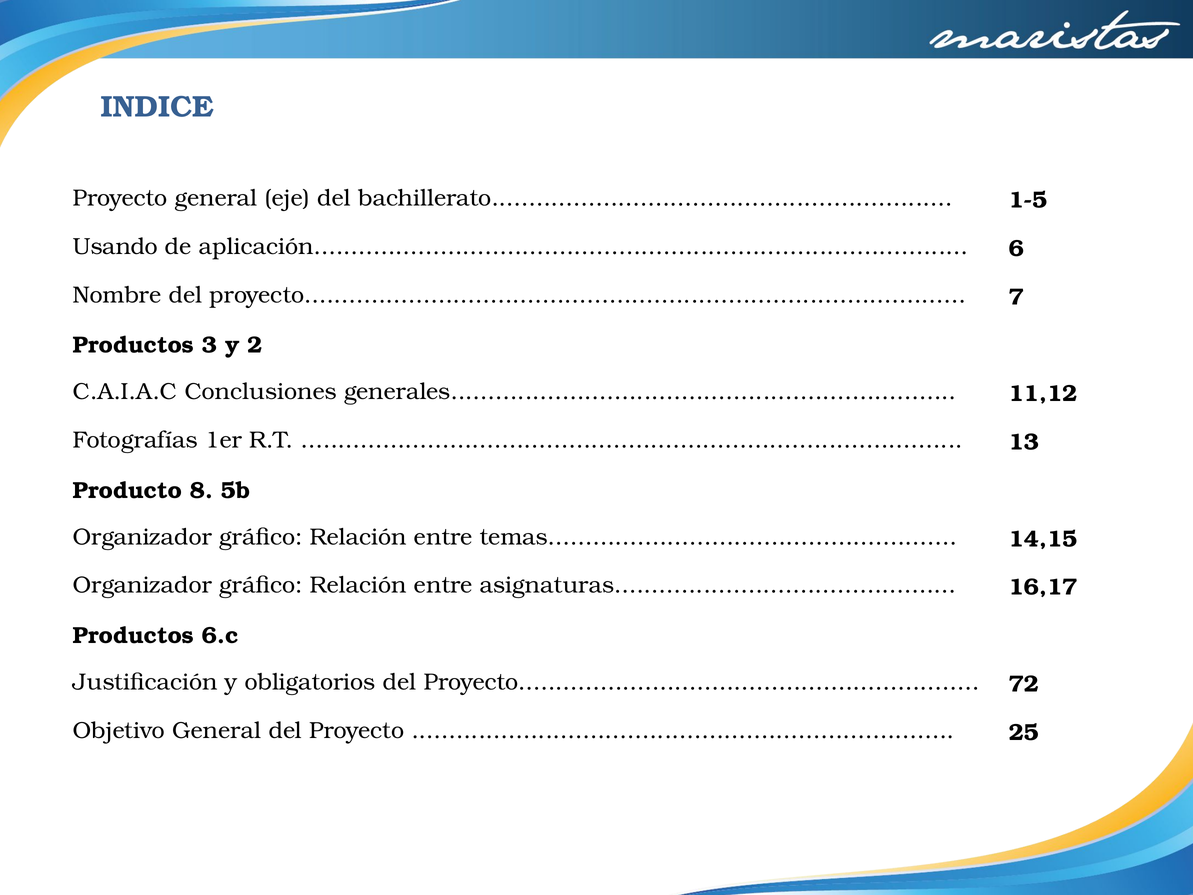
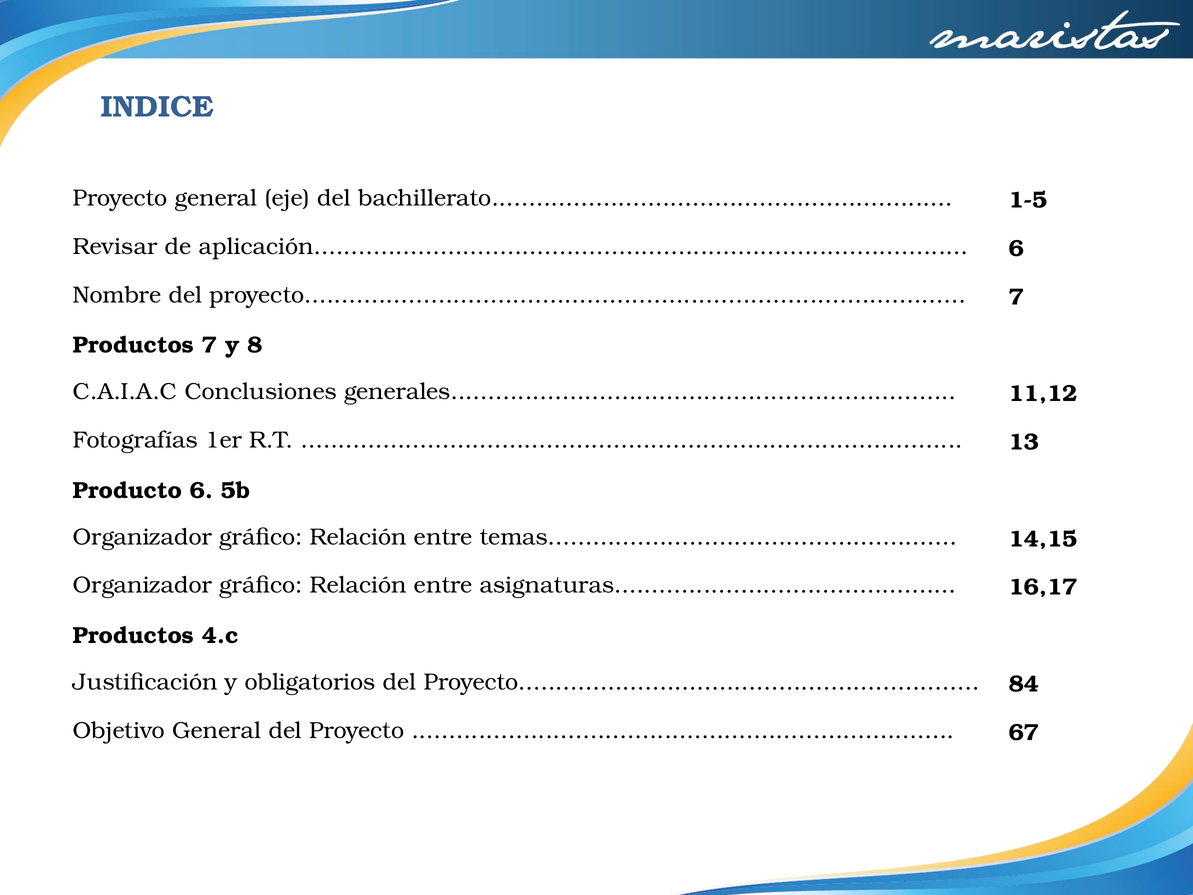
Usando: Usando -> Revisar
Productos 3: 3 -> 7
2: 2 -> 8
Producto 8: 8 -> 6
6.c: 6.c -> 4.c
72: 72 -> 84
25: 25 -> 67
